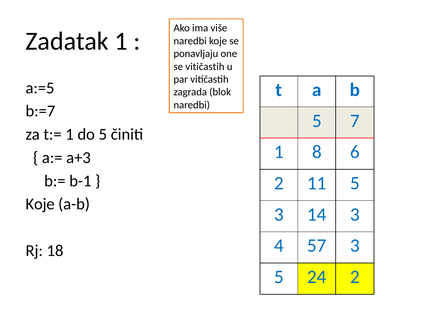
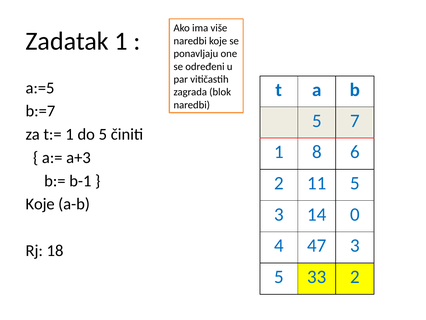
se vitičastih: vitičastih -> određeni
14 3: 3 -> 0
57: 57 -> 47
24: 24 -> 33
